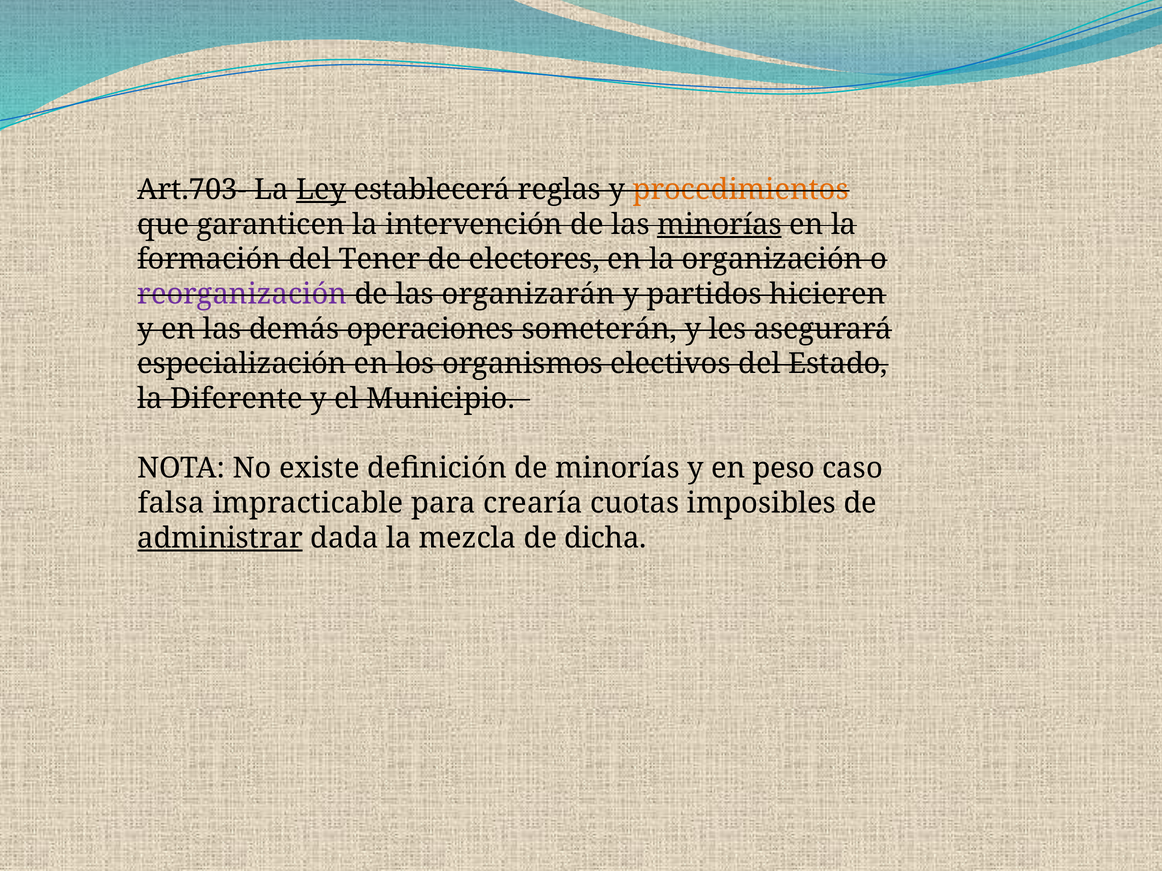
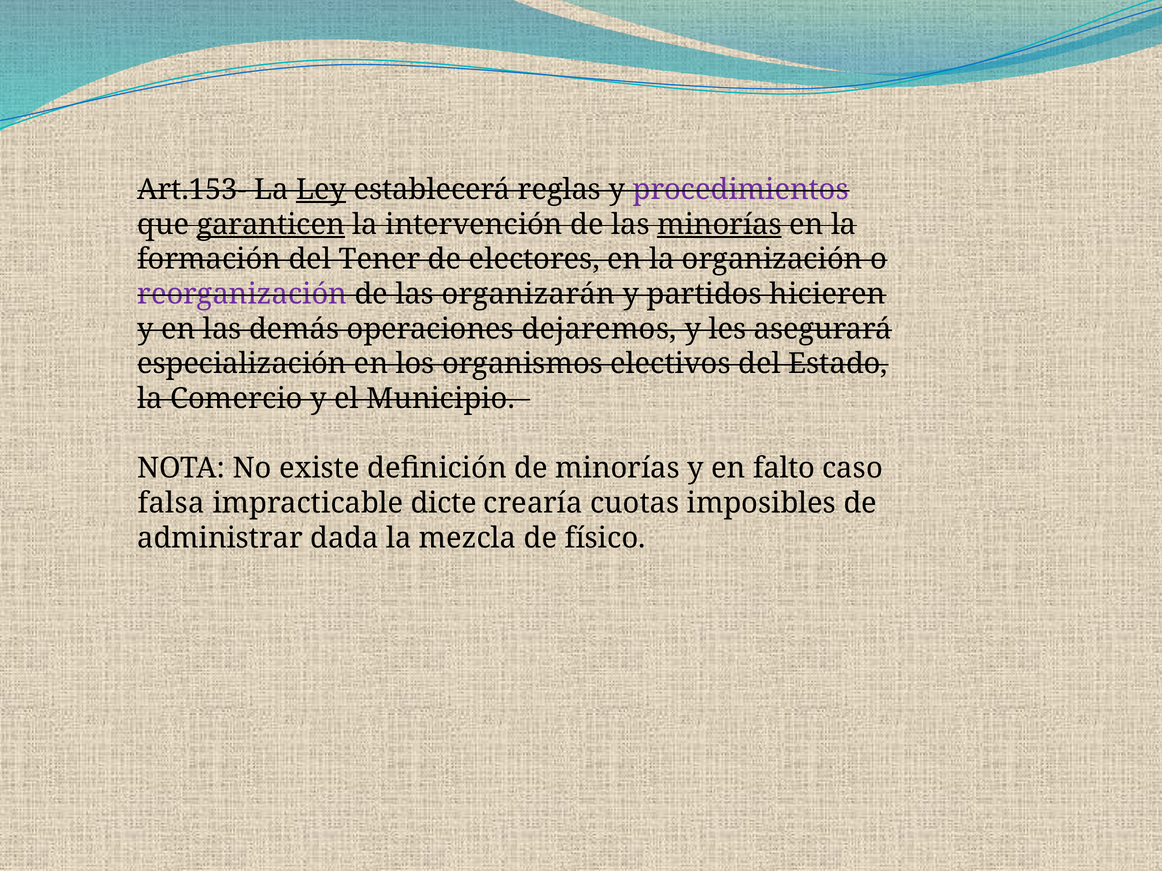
Art.703-: Art.703- -> Art.153-
procedimientos colour: orange -> purple
garanticen underline: none -> present
someterán: someterán -> dejaremos
Diferente: Diferente -> Comercio
peso: peso -> falto
para: para -> dicte
administrar underline: present -> none
dicha: dicha -> físico
